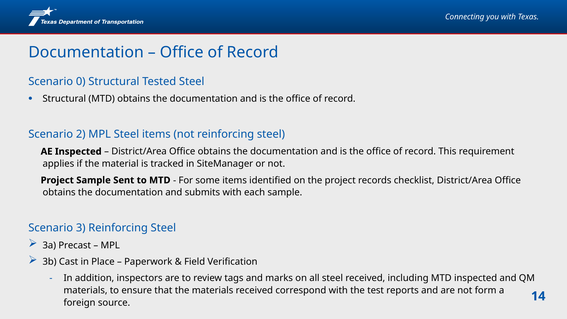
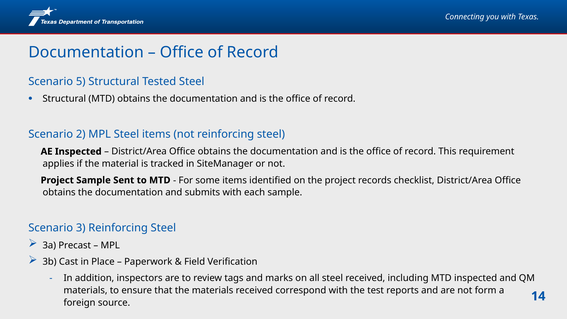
0: 0 -> 5
